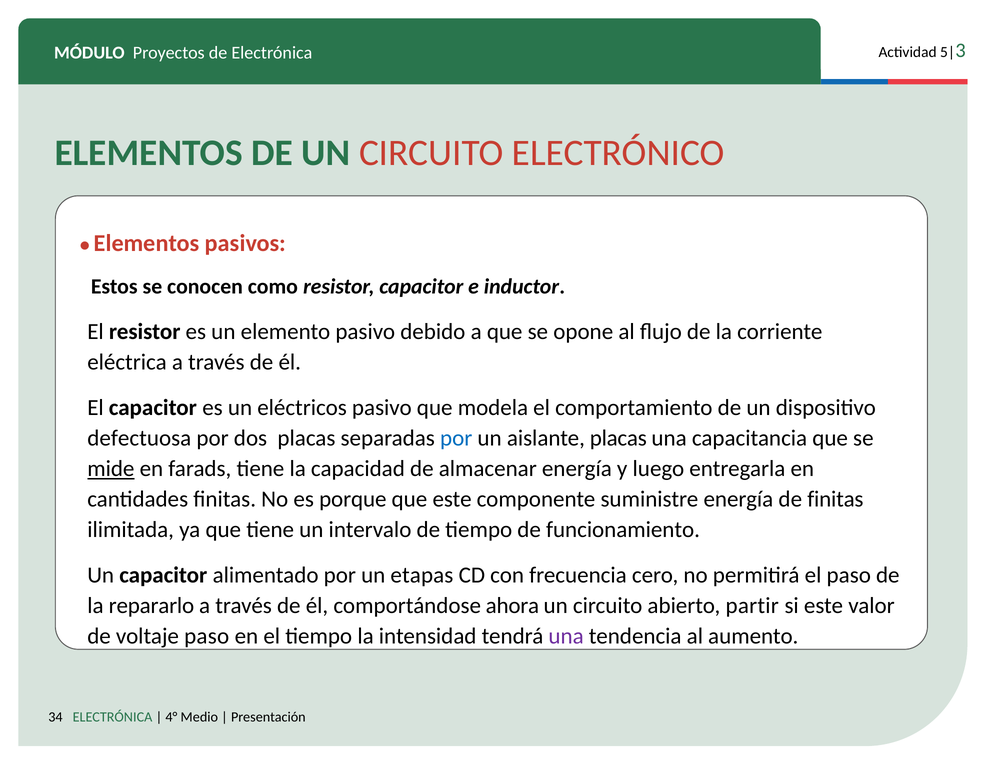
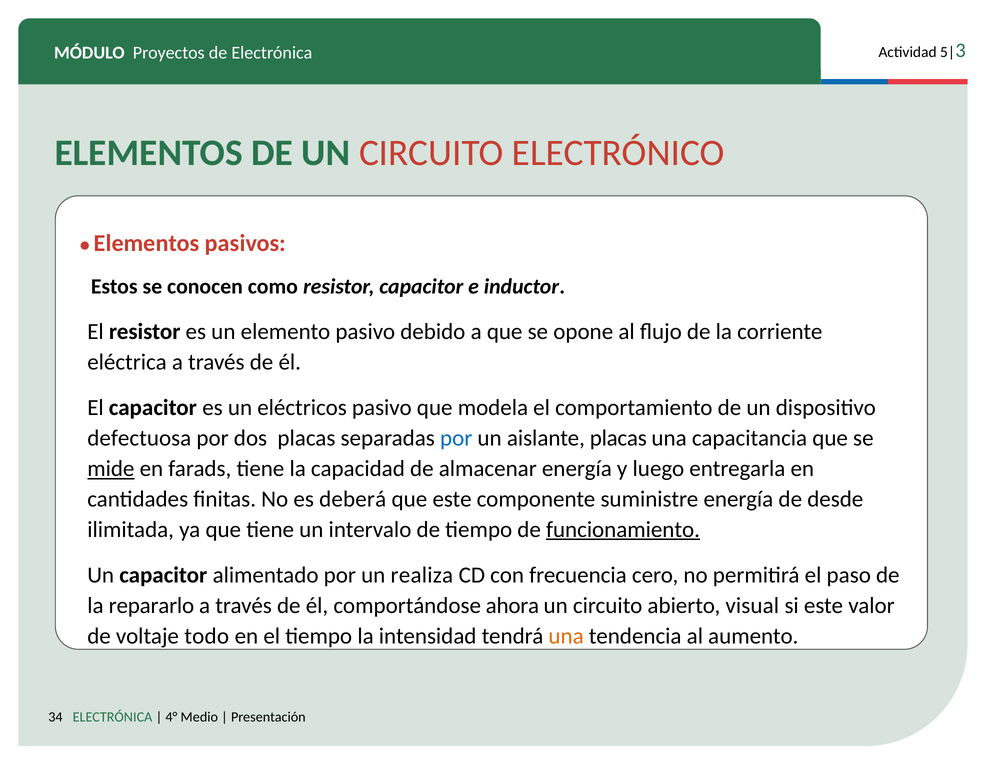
porque: porque -> deberá
de finitas: finitas -> desde
funcionamiento underline: none -> present
etapas: etapas -> realiza
partir: partir -> visual
voltaje paso: paso -> todo
una at (566, 636) colour: purple -> orange
